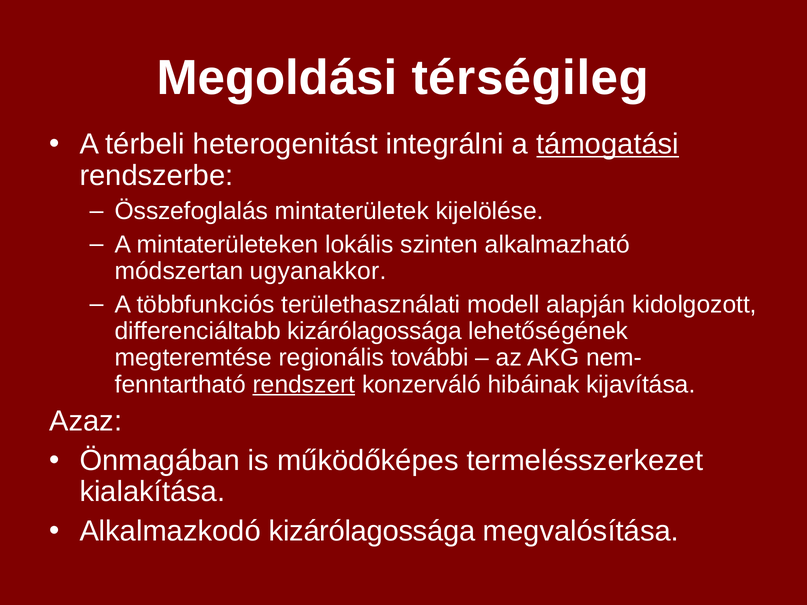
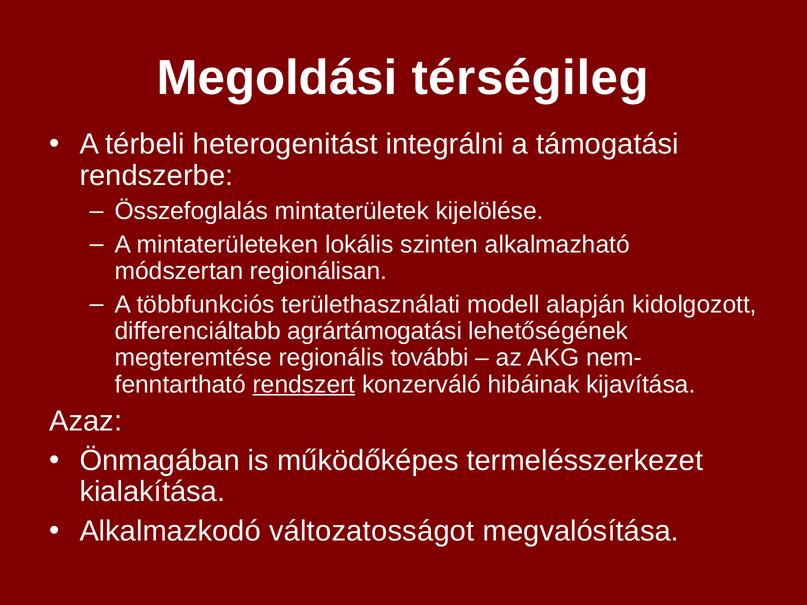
támogatási underline: present -> none
ugyanakkor: ugyanakkor -> regionálisan
differenciáltabb kizárólagossága: kizárólagossága -> agrártámogatási
Alkalmazkodó kizárólagossága: kizárólagossága -> változatosságot
